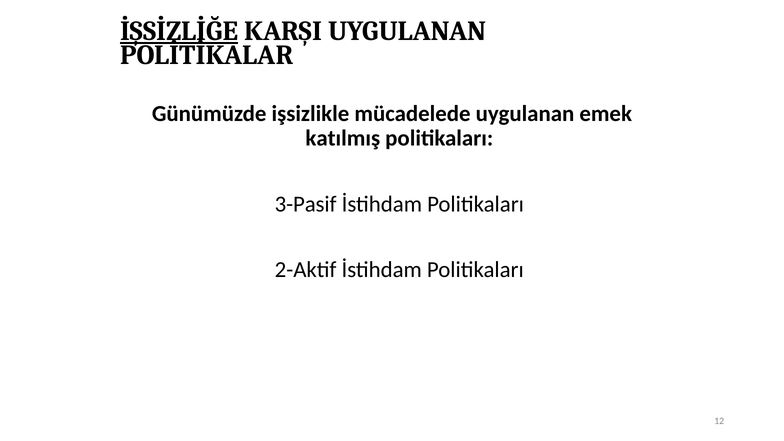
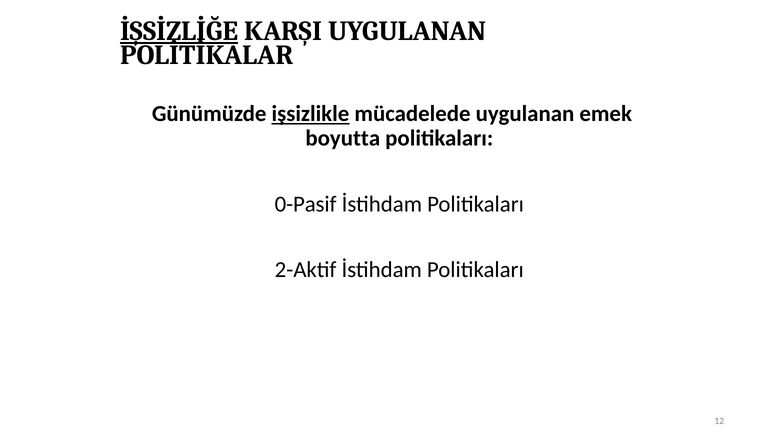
işsizlikle underline: none -> present
katılmış: katılmış -> boyutta
3-Pasif: 3-Pasif -> 0-Pasif
